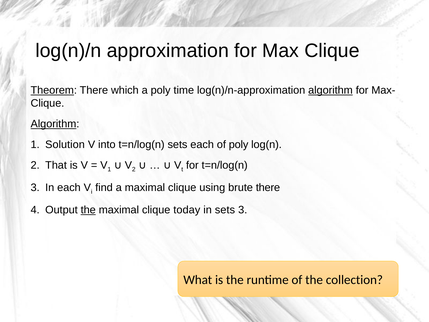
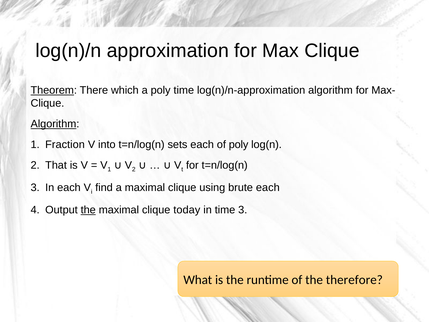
algorithm at (330, 90) underline: present -> none
Solution: Solution -> Fraction
brute there: there -> each
in sets: sets -> time
collection: collection -> therefore
